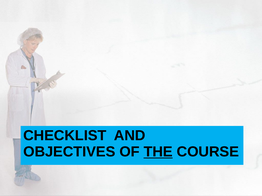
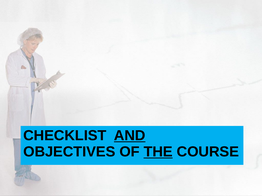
AND underline: none -> present
